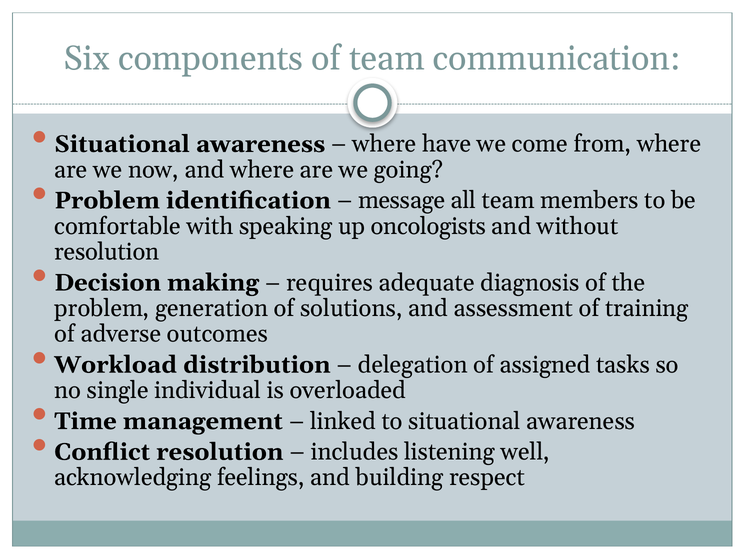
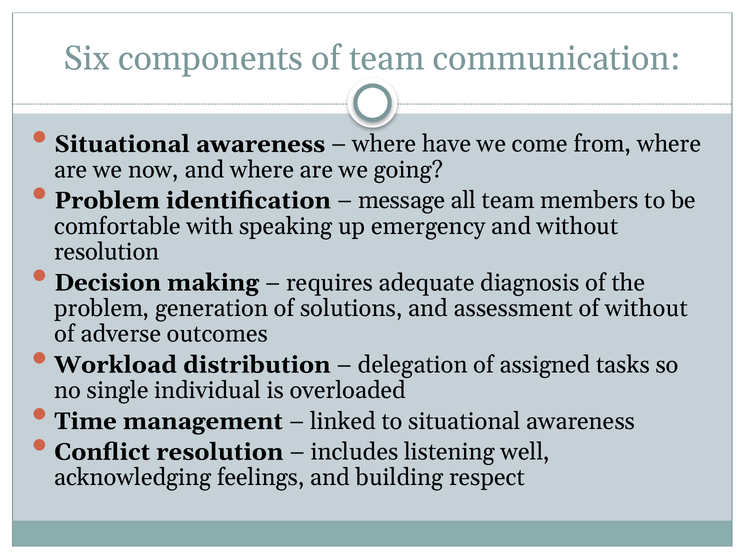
oncologists: oncologists -> emergency
of training: training -> without
